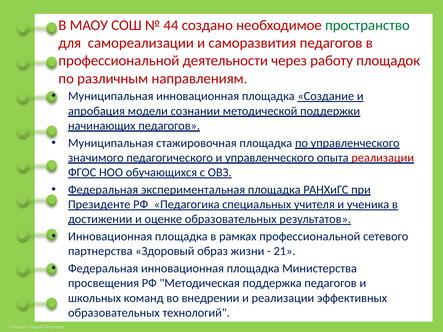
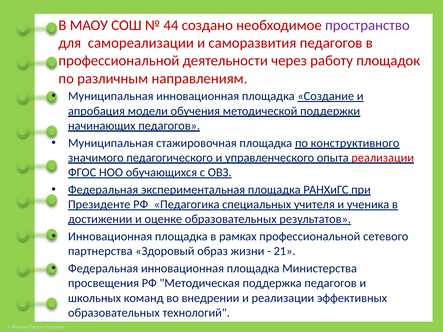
пространство colour: green -> purple
сознании: сознании -> обучения
по управленческого: управленческого -> конструктивного
